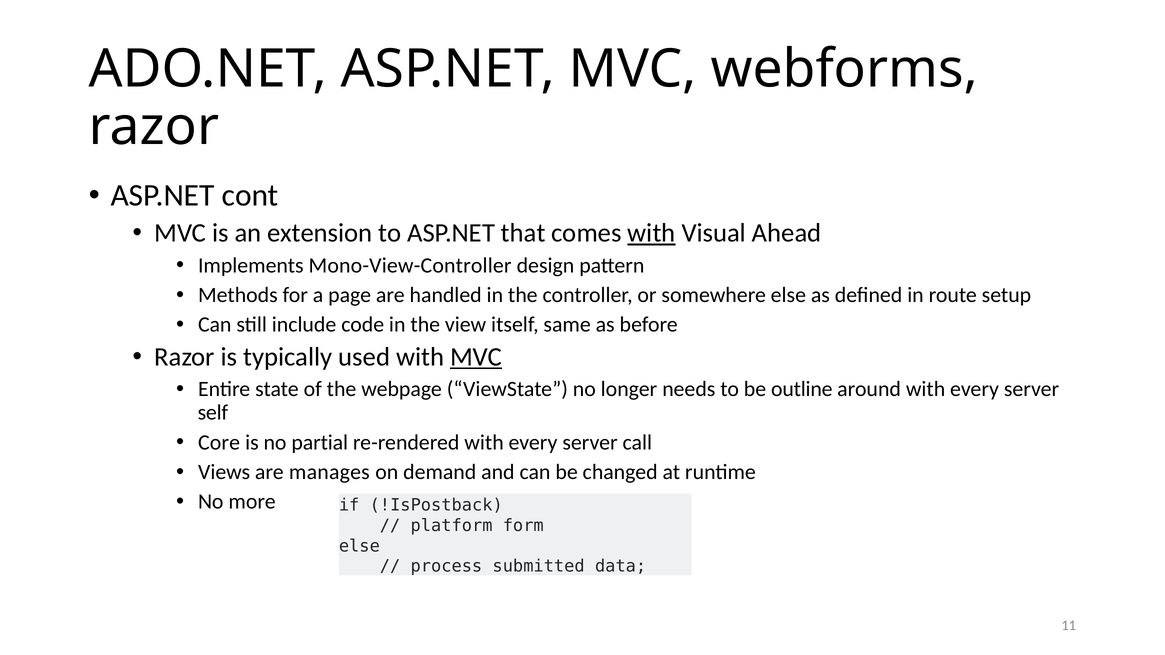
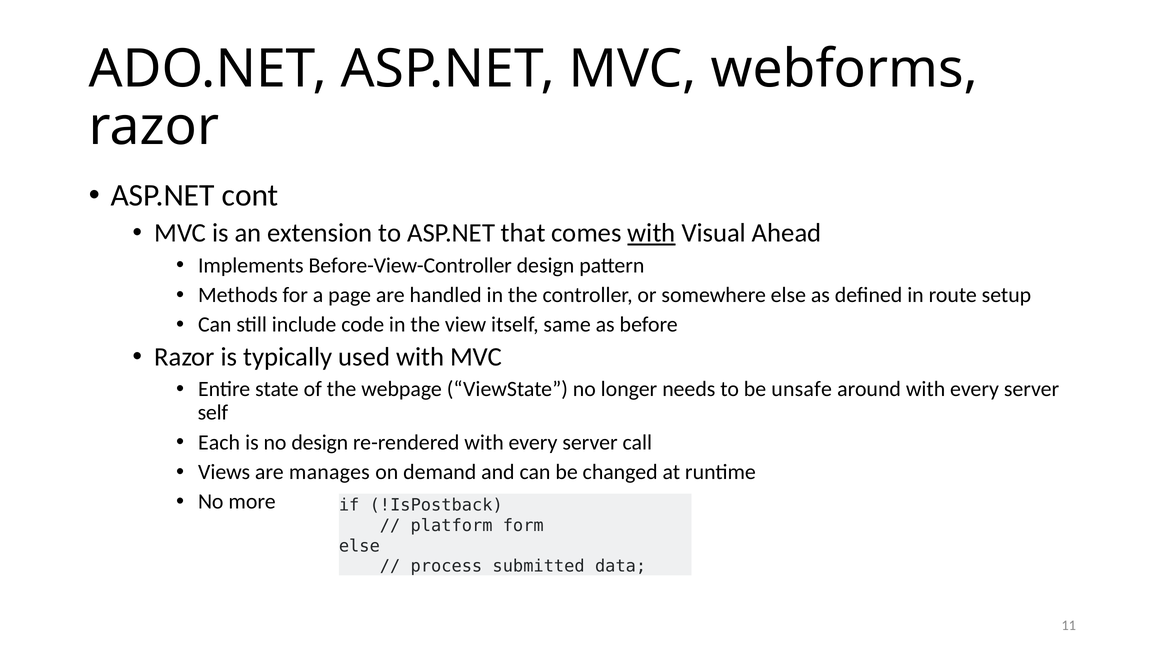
Mono-View-Controller: Mono-View-Controller -> Before-View-Controller
MVC at (476, 357) underline: present -> none
outline: outline -> unsafe
Core: Core -> Each
no partial: partial -> design
